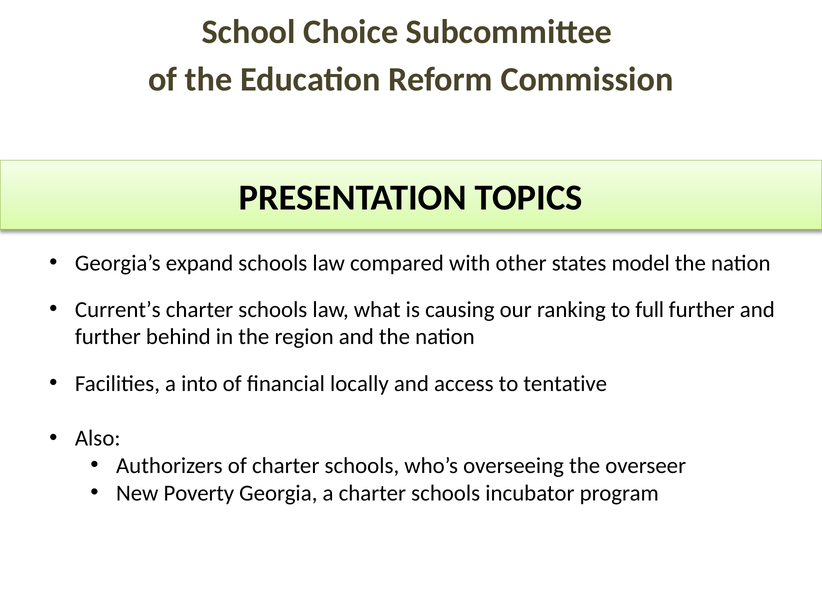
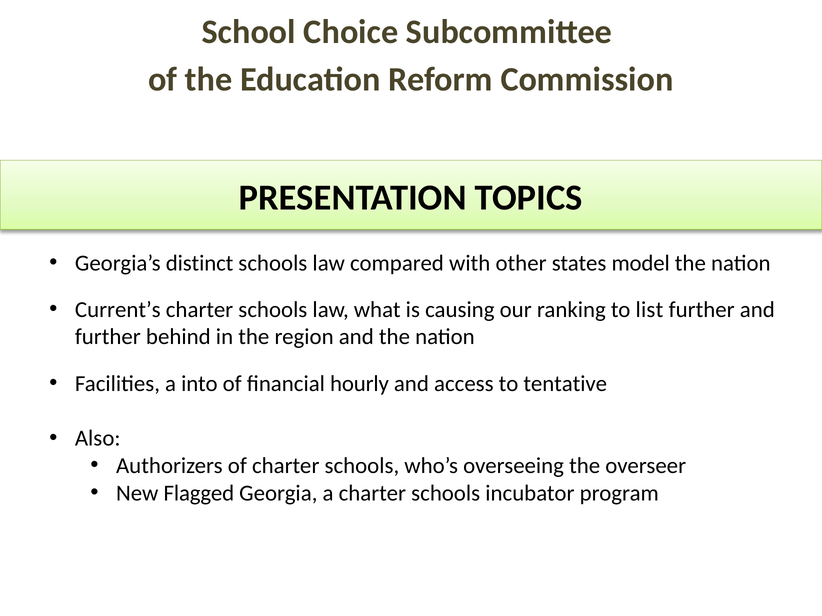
expand: expand -> distinct
full: full -> list
locally: locally -> hourly
Poverty: Poverty -> Flagged
